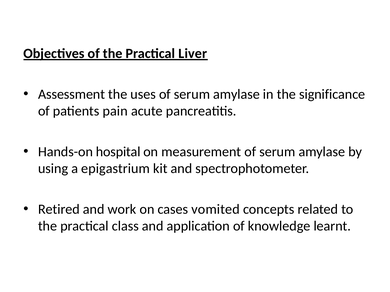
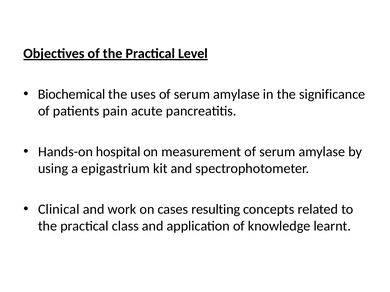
Liver: Liver -> Level
Assessment: Assessment -> Biochemical
Retired: Retired -> Clinical
vomited: vomited -> resulting
